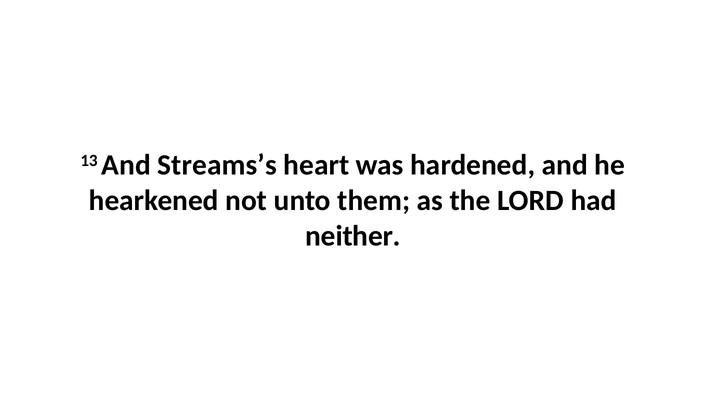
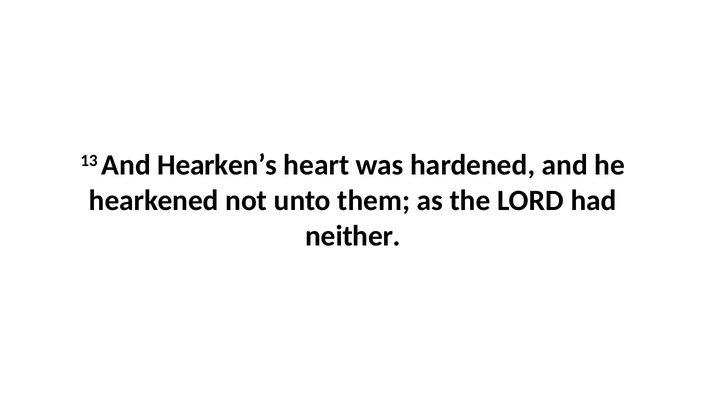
Streams’s: Streams’s -> Hearken’s
